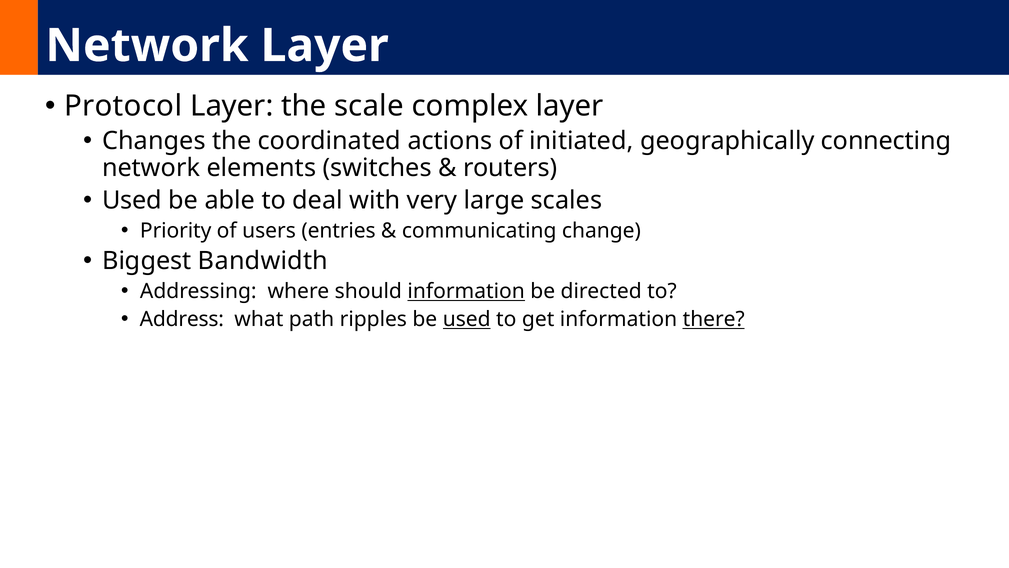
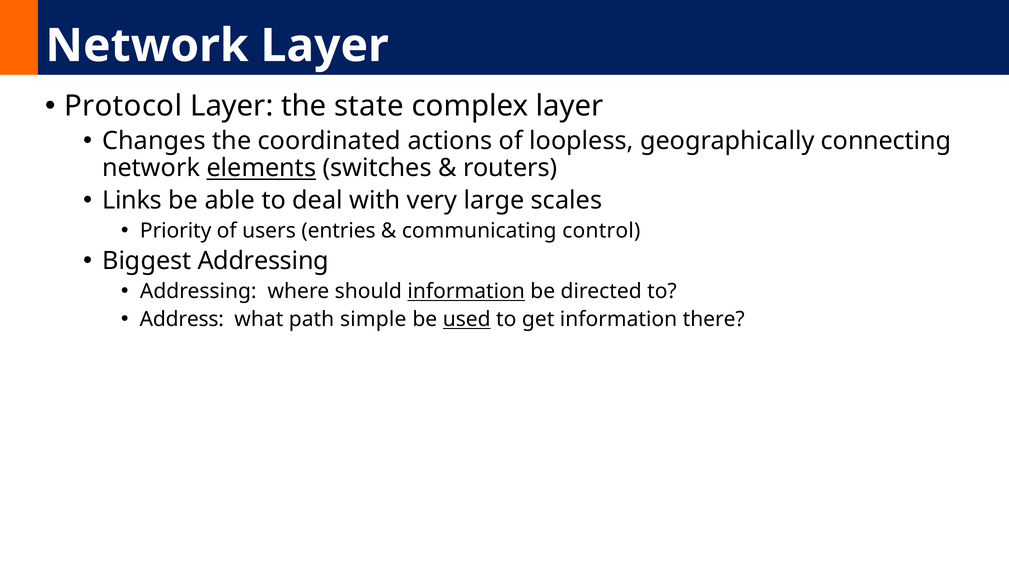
scale: scale -> state
initiated: initiated -> loopless
elements underline: none -> present
Used at (132, 200): Used -> Links
change: change -> control
Biggest Bandwidth: Bandwidth -> Addressing
ripples: ripples -> simple
there underline: present -> none
